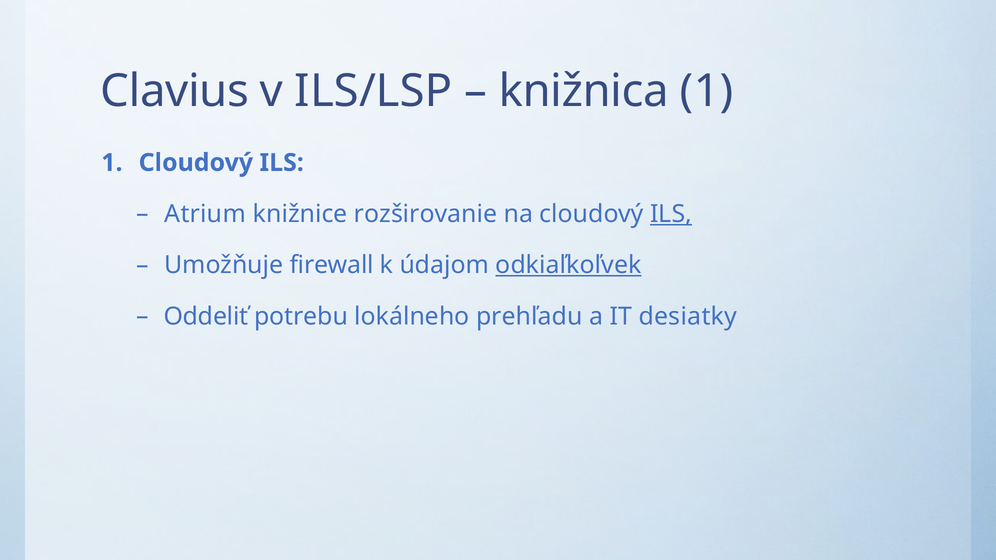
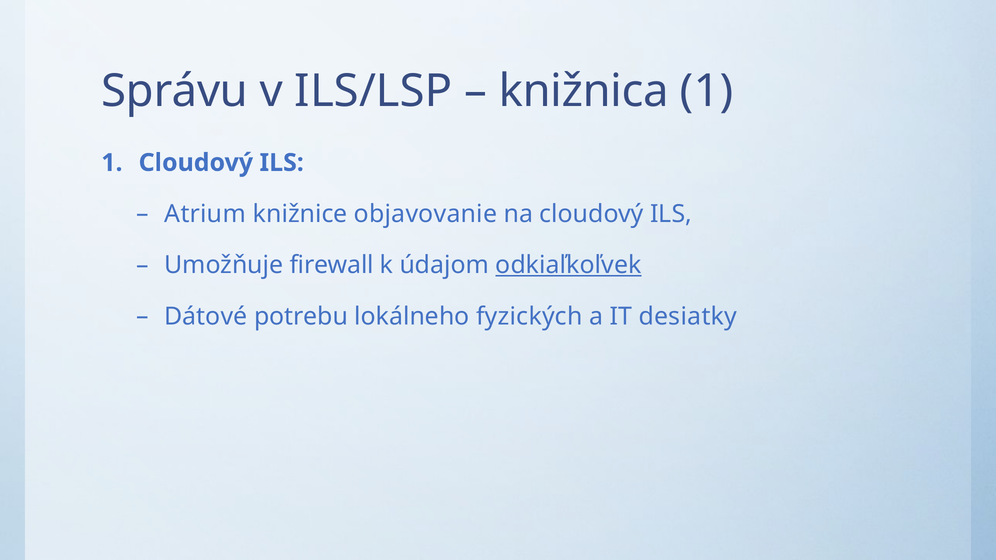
Clavius: Clavius -> Správu
rozširovanie: rozširovanie -> objavovanie
ILS at (671, 214) underline: present -> none
Oddeliť: Oddeliť -> Dátové
prehľadu: prehľadu -> fyzických
